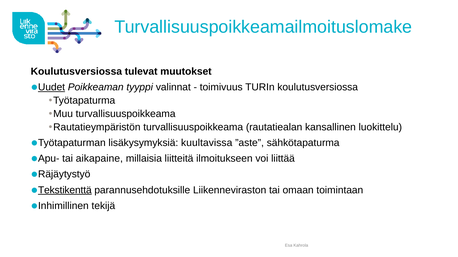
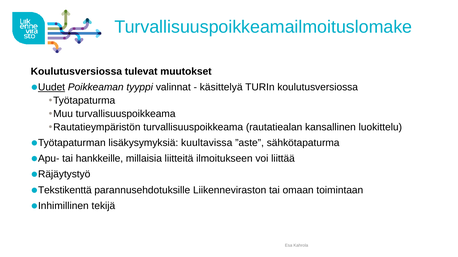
toimivuus: toimivuus -> käsittelyä
aikapaine: aikapaine -> hankkeille
Tekstikenttä underline: present -> none
